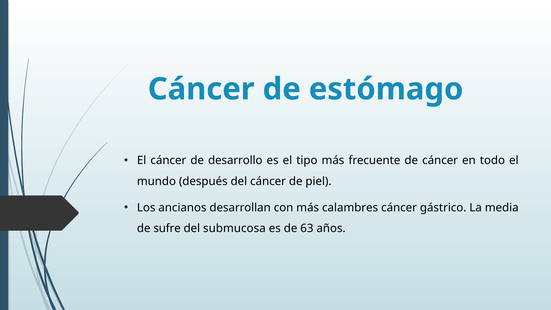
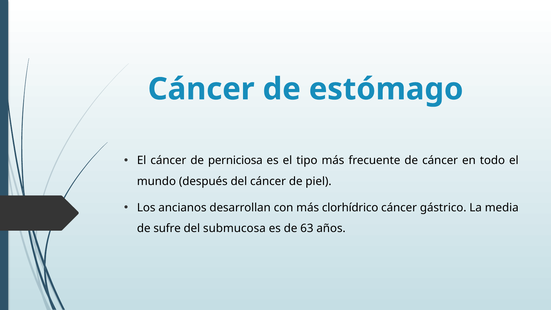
desarrollo: desarrollo -> perniciosa
calambres: calambres -> clorhídrico
